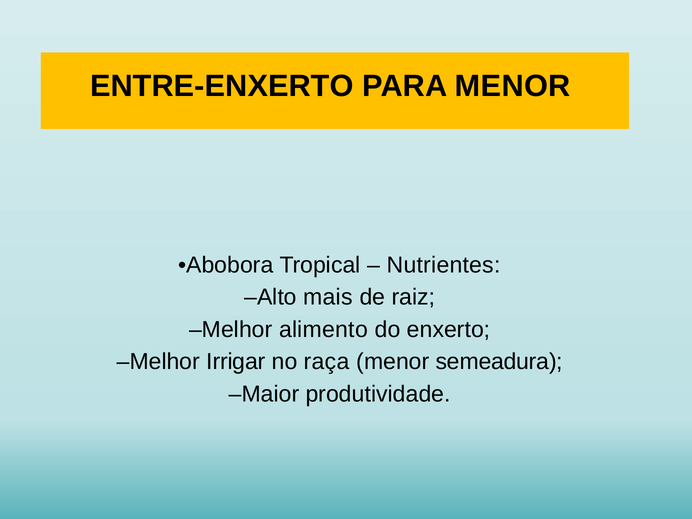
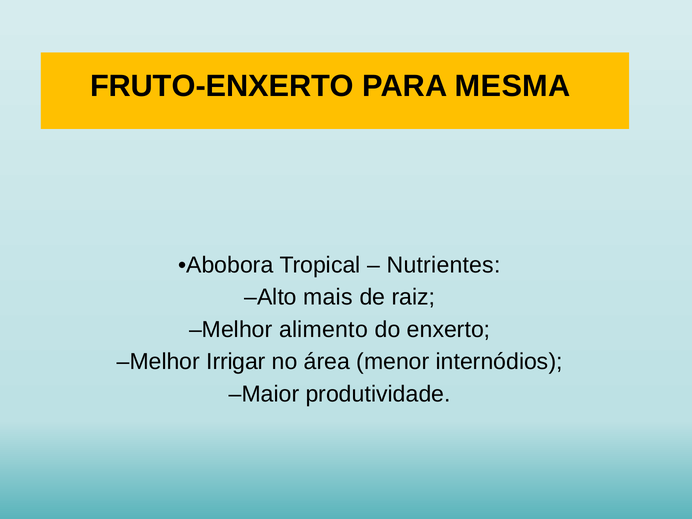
ENTRE-ENXERTO: ENTRE-ENXERTO -> FRUTO-ENXERTO
PARA MENOR: MENOR -> MESMA
raça: raça -> área
semeadura: semeadura -> internódios
